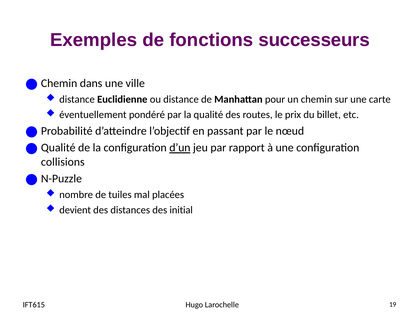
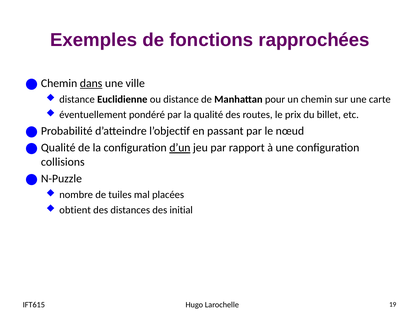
successeurs: successeurs -> rapprochées
dans underline: none -> present
devient: devient -> obtient
